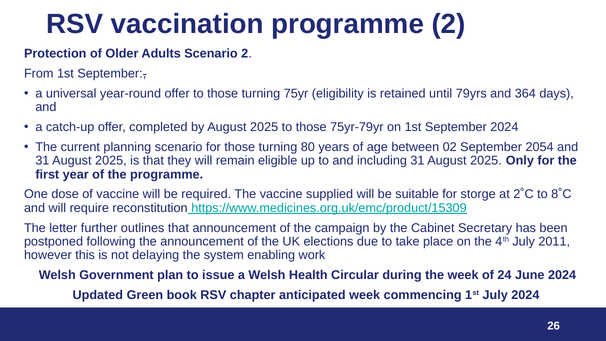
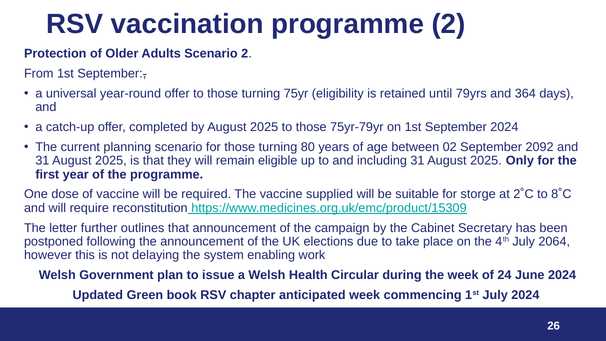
2054: 2054 -> 2092
2011: 2011 -> 2064
